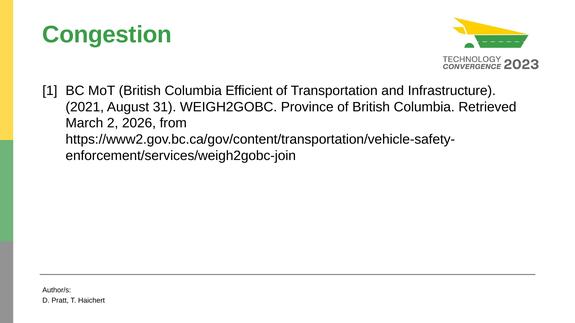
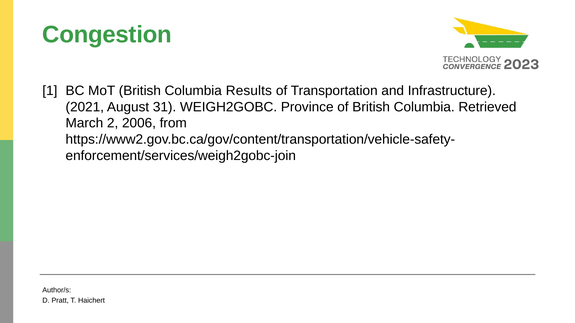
Efficient: Efficient -> Results
2026: 2026 -> 2006
